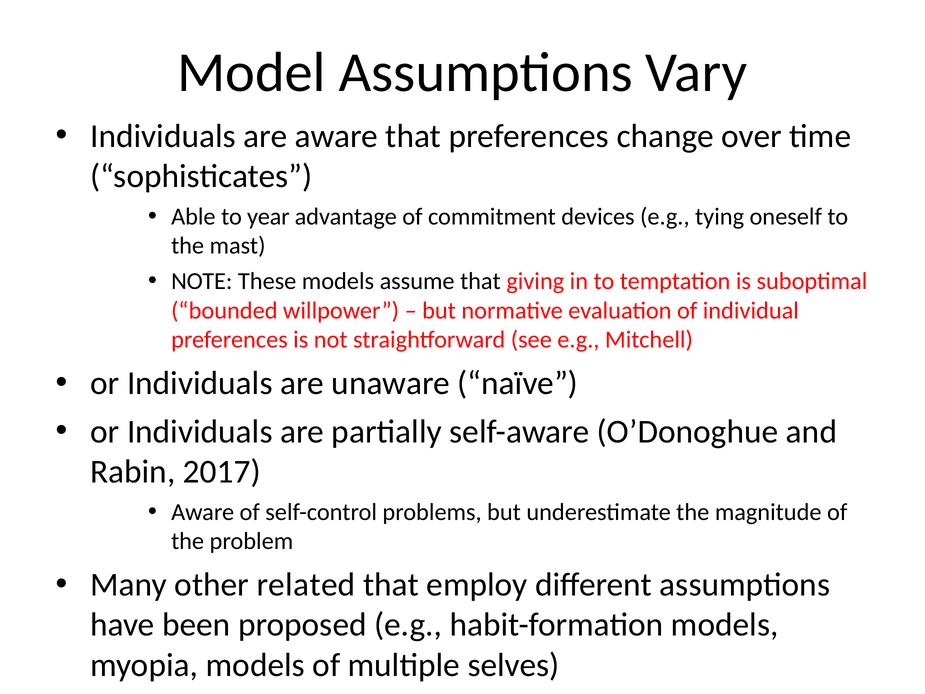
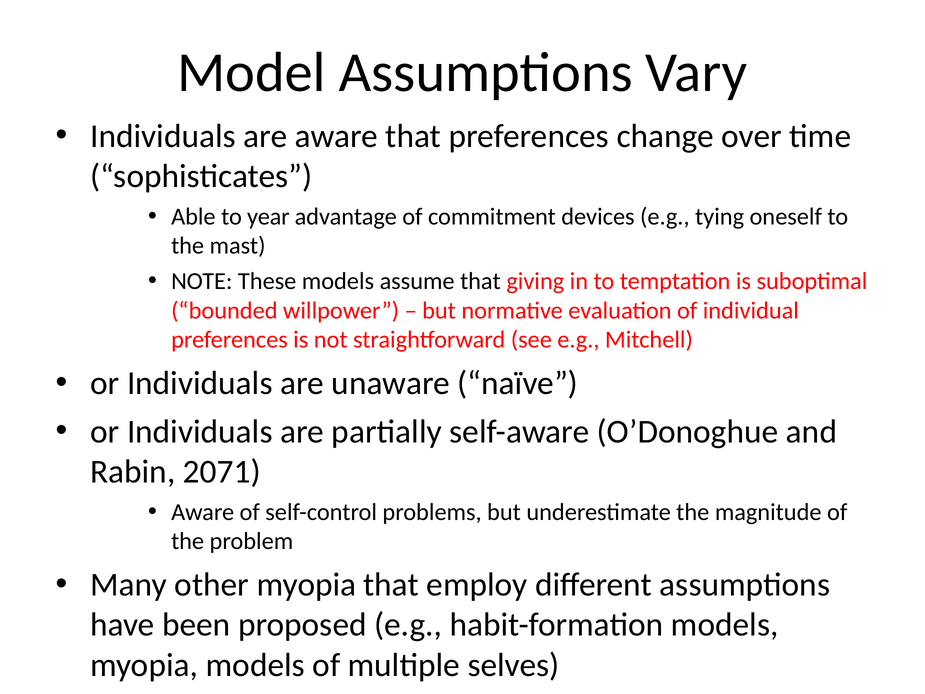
2017: 2017 -> 2071
other related: related -> myopia
